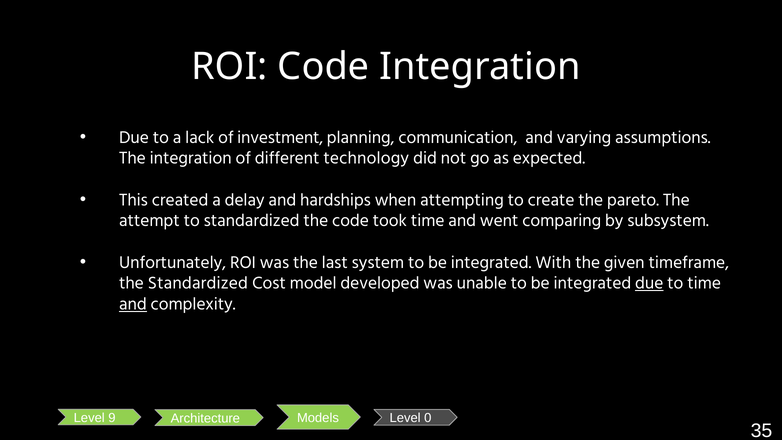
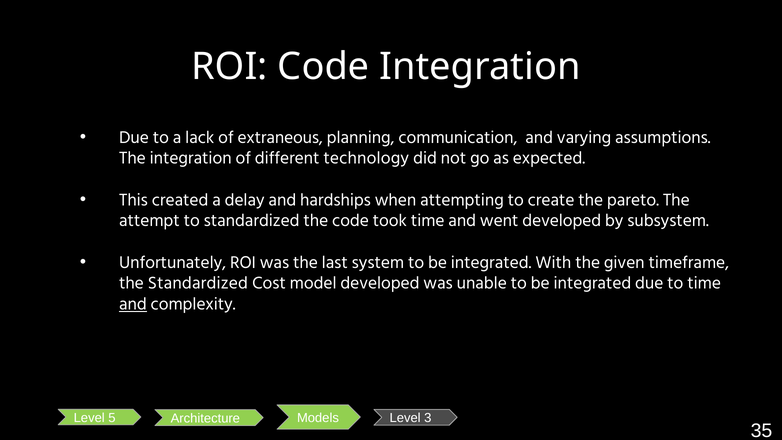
investment: investment -> extraneous
went comparing: comparing -> developed
due at (649, 283) underline: present -> none
9: 9 -> 5
0: 0 -> 3
